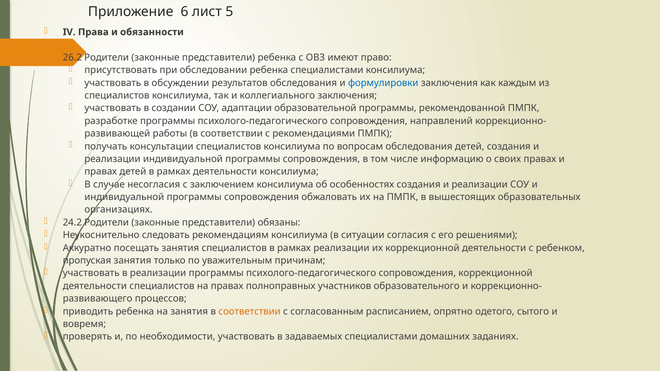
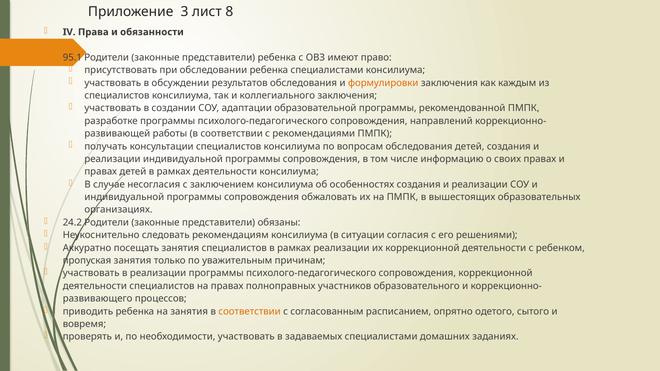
6: 6 -> 3
5: 5 -> 8
26.2: 26.2 -> 95.1
формулировки colour: blue -> orange
